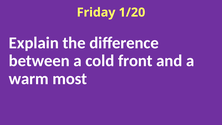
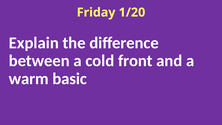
most: most -> basic
